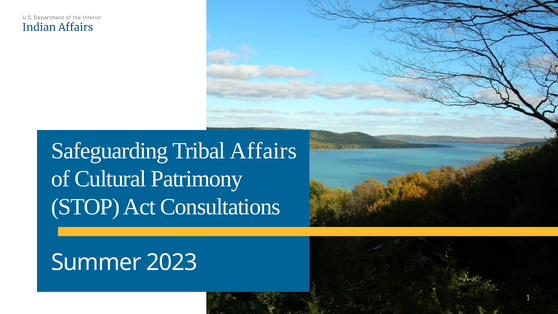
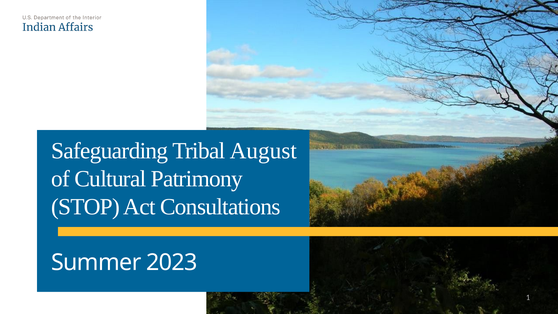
Affairs: Affairs -> August
